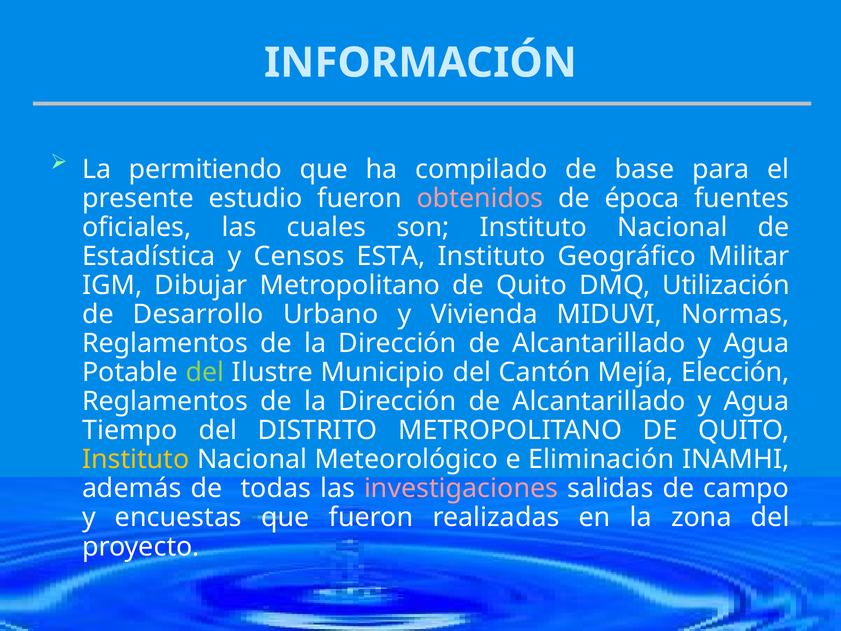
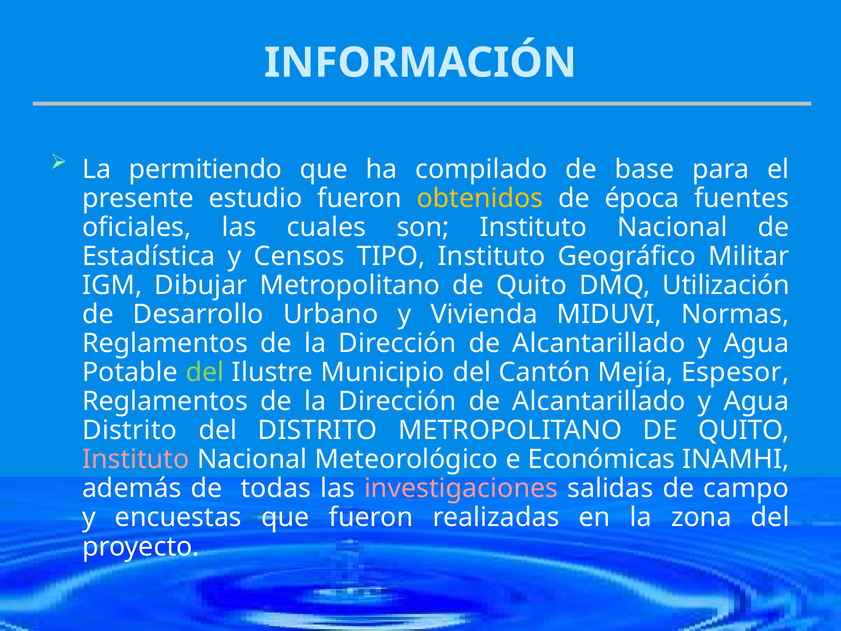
obtenidos colour: pink -> yellow
ESTA: ESTA -> TIPO
Elección: Elección -> Espesor
Tiempo at (130, 430): Tiempo -> Distrito
Instituto at (136, 459) colour: yellow -> pink
Eliminación: Eliminación -> Económicas
